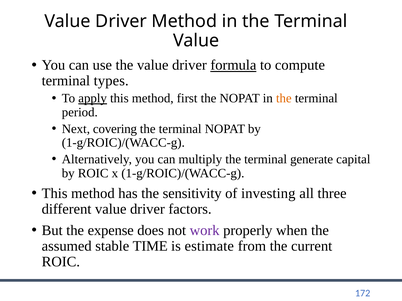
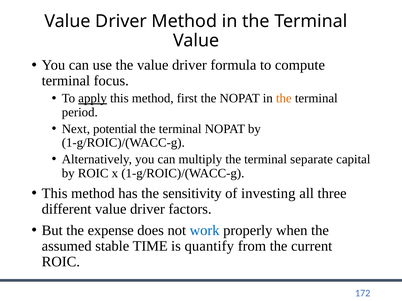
formula underline: present -> none
types: types -> focus
covering: covering -> potential
generate: generate -> separate
work colour: purple -> blue
estimate: estimate -> quantify
